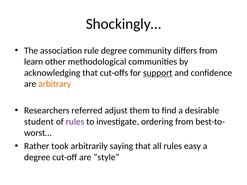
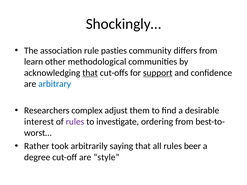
rule degree: degree -> pasties
that at (90, 73) underline: none -> present
arbitrary colour: orange -> blue
referred: referred -> complex
student: student -> interest
easy: easy -> beer
